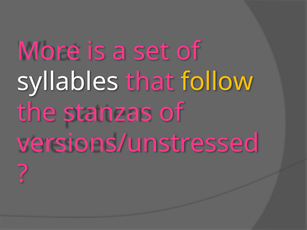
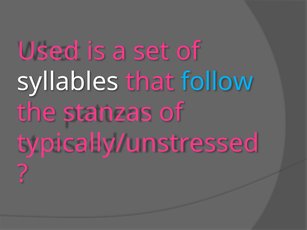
More: More -> Used
follow colour: yellow -> light blue
versions/unstressed: versions/unstressed -> typically/unstressed
